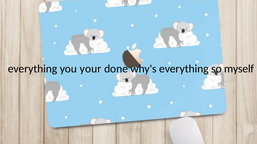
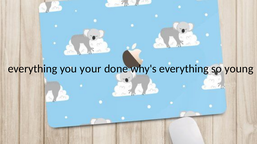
myself: myself -> young
